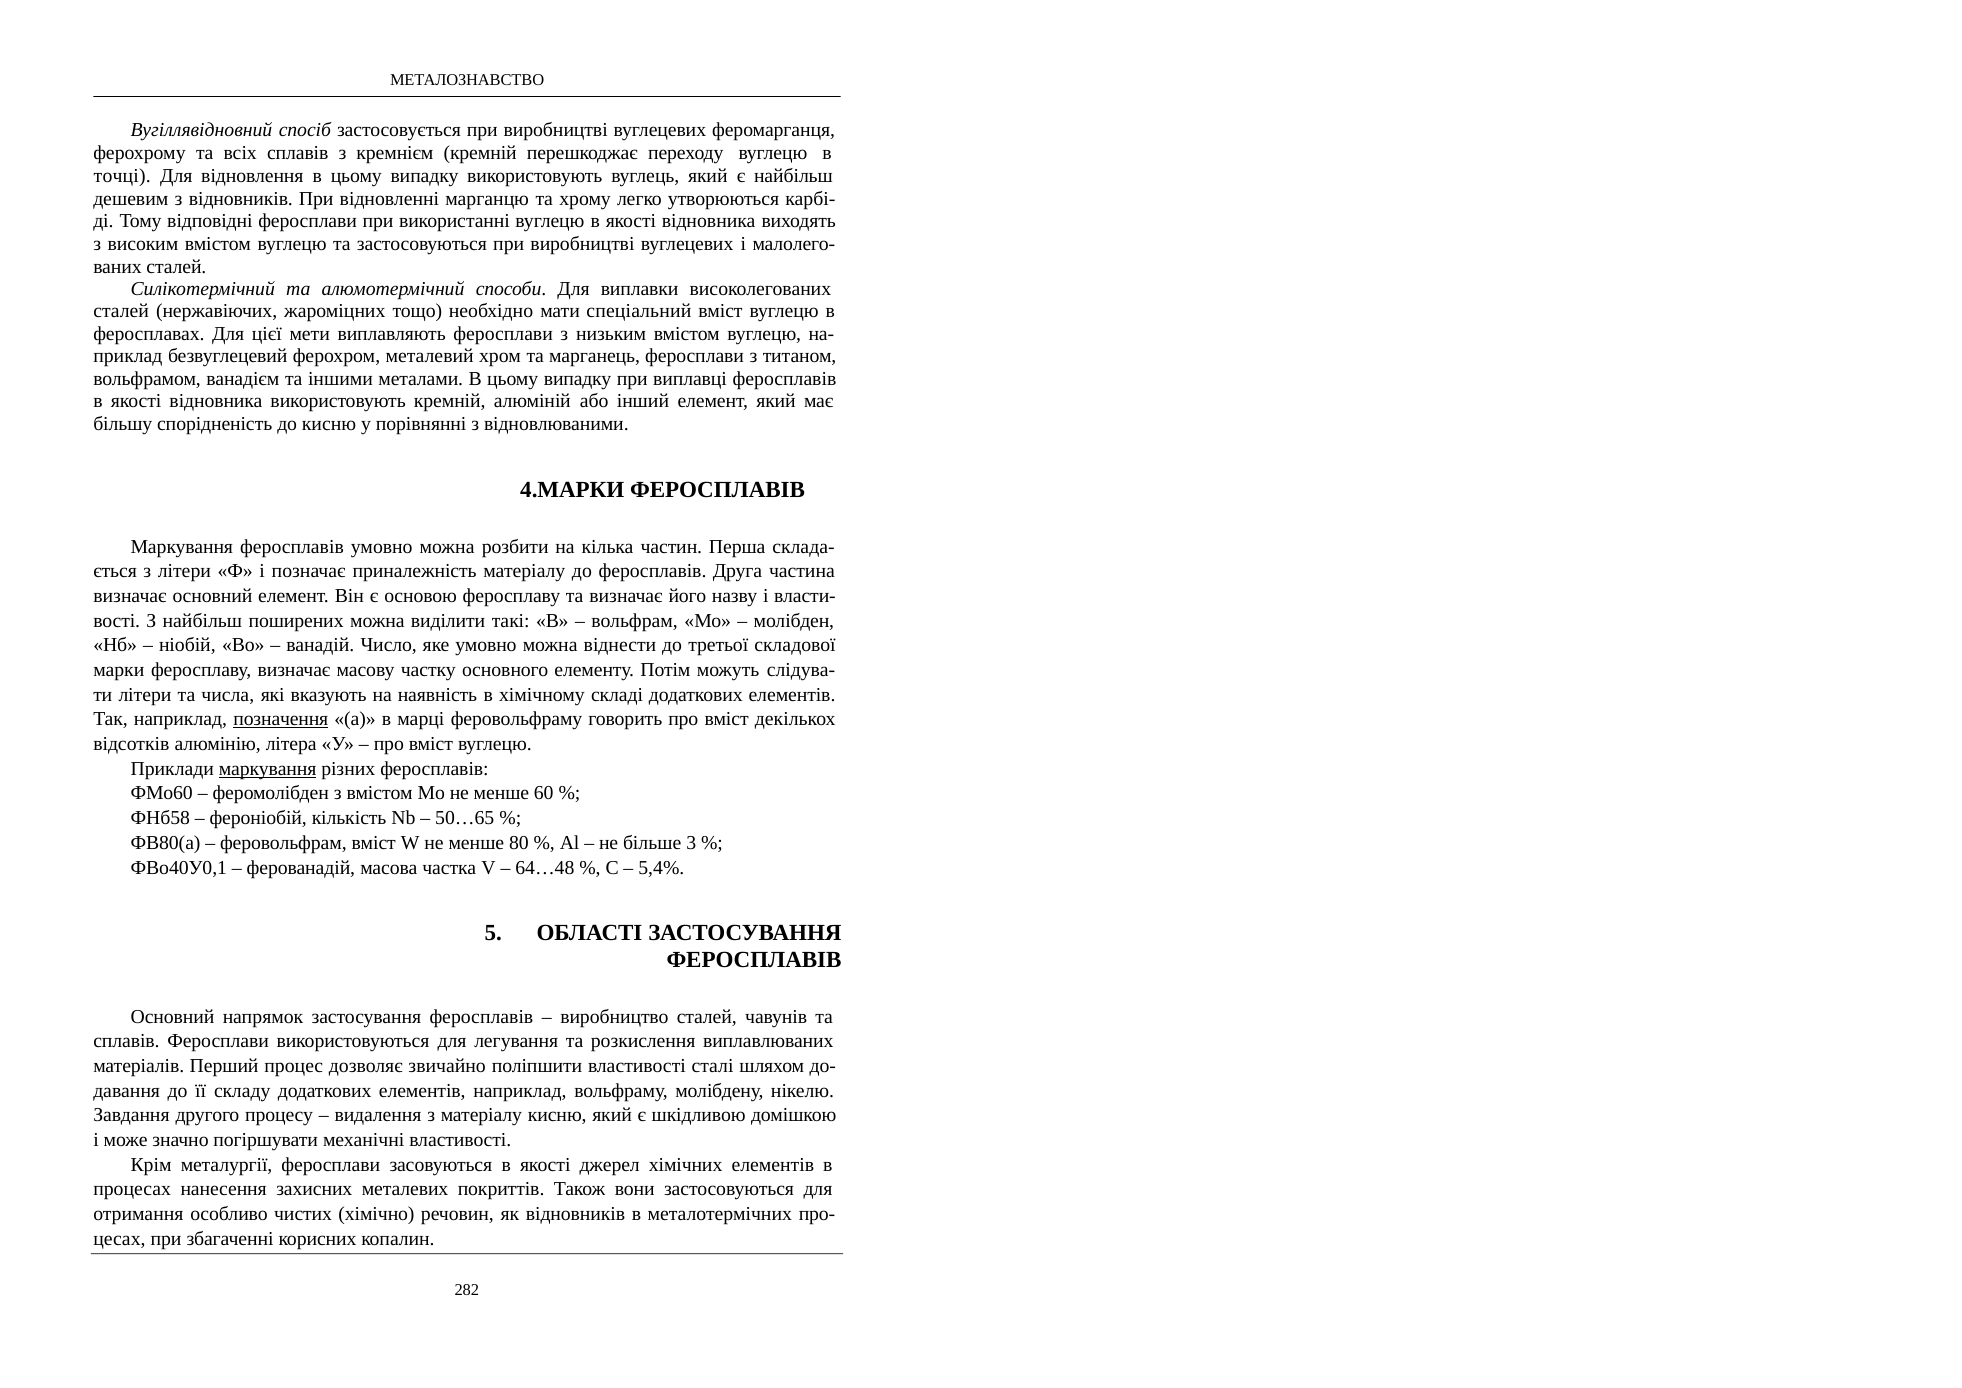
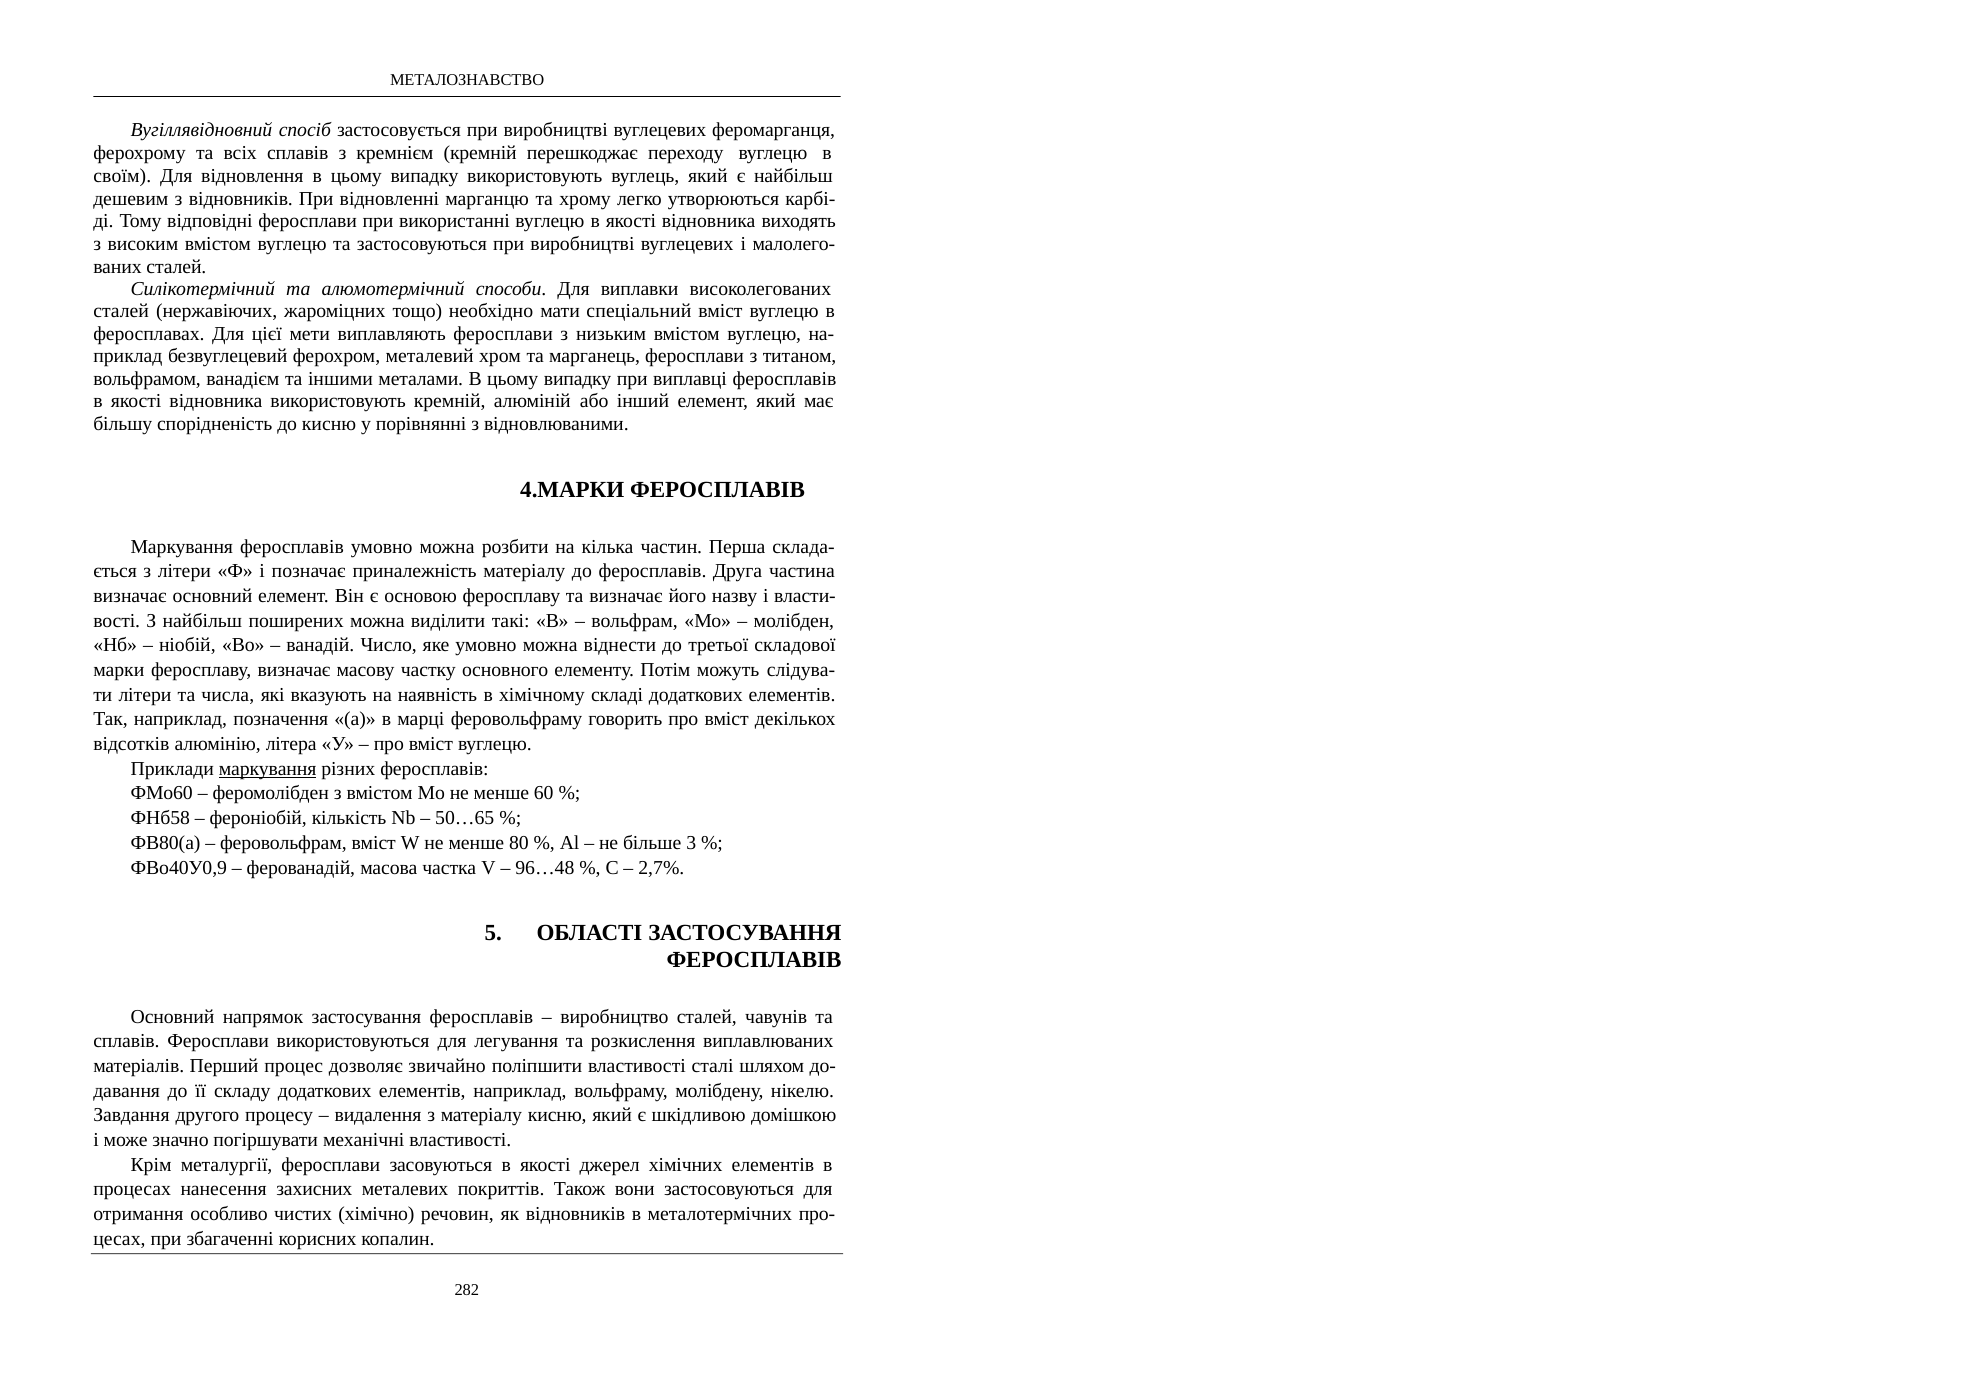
точці: точці -> своїм
позначення underline: present -> none
ФВо40У0,1: ФВо40У0,1 -> ФВо40У0,9
64…48: 64…48 -> 96…48
5,4%: 5,4% -> 2,7%
